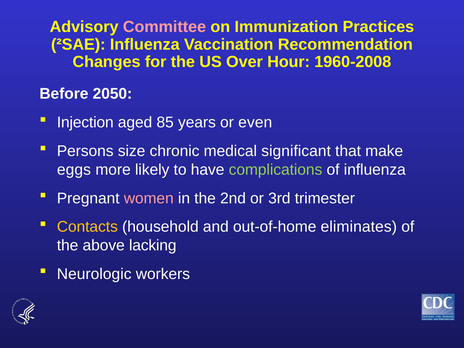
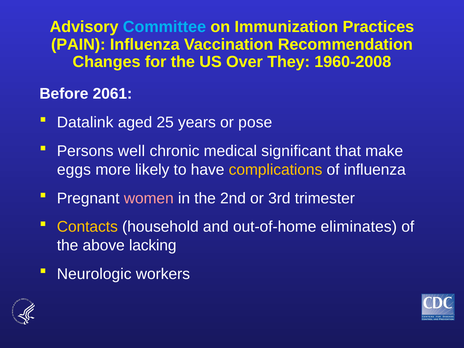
Committee colour: pink -> light blue
²SAE: ²SAE -> PAIN
Hour: Hour -> They
2050: 2050 -> 2061
Injection: Injection -> Datalink
85: 85 -> 25
even: even -> pose
size: size -> well
complications colour: light green -> yellow
